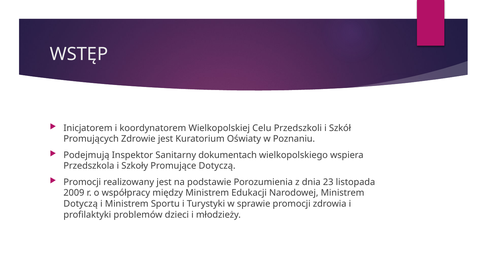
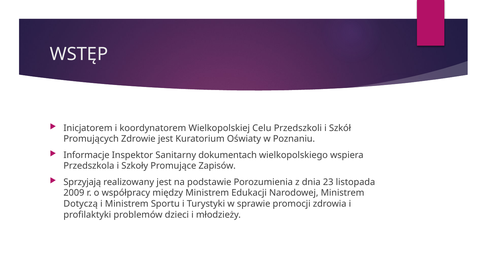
Podejmują: Podejmują -> Informacje
Promujące Dotyczą: Dotyczą -> Zapisów
Promocji at (82, 182): Promocji -> Sprzyjają
